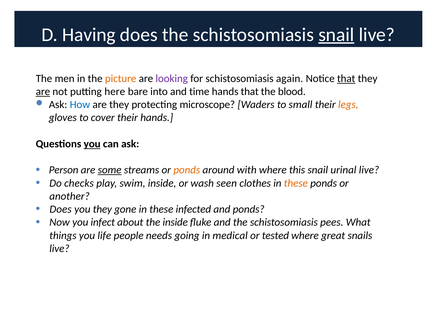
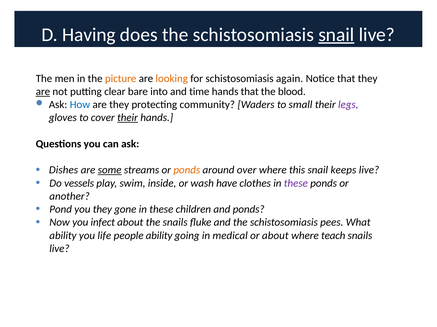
looking colour: purple -> orange
that at (346, 79) underline: present -> none
here: here -> clear
microscope: microscope -> community
legs colour: orange -> purple
their at (128, 118) underline: none -> present
you at (92, 144) underline: present -> none
Person: Person -> Dishes
with: with -> over
urinal: urinal -> keeps
checks: checks -> vessels
seen: seen -> have
these at (296, 184) colour: orange -> purple
Does at (61, 210): Does -> Pond
infected: infected -> children
the inside: inside -> snails
things at (63, 236): things -> ability
people needs: needs -> ability
or tested: tested -> about
great: great -> teach
